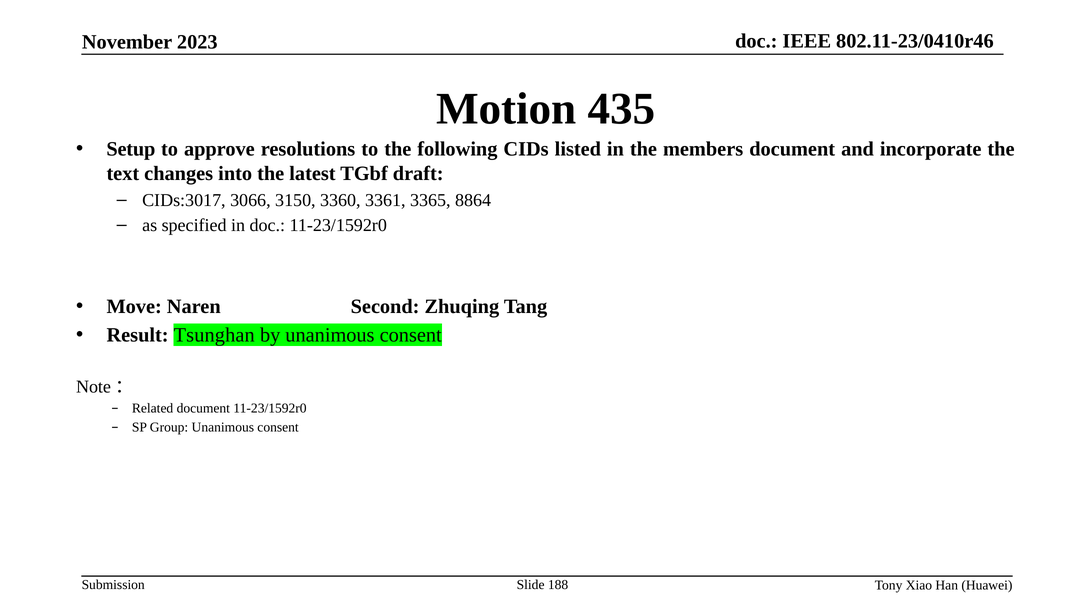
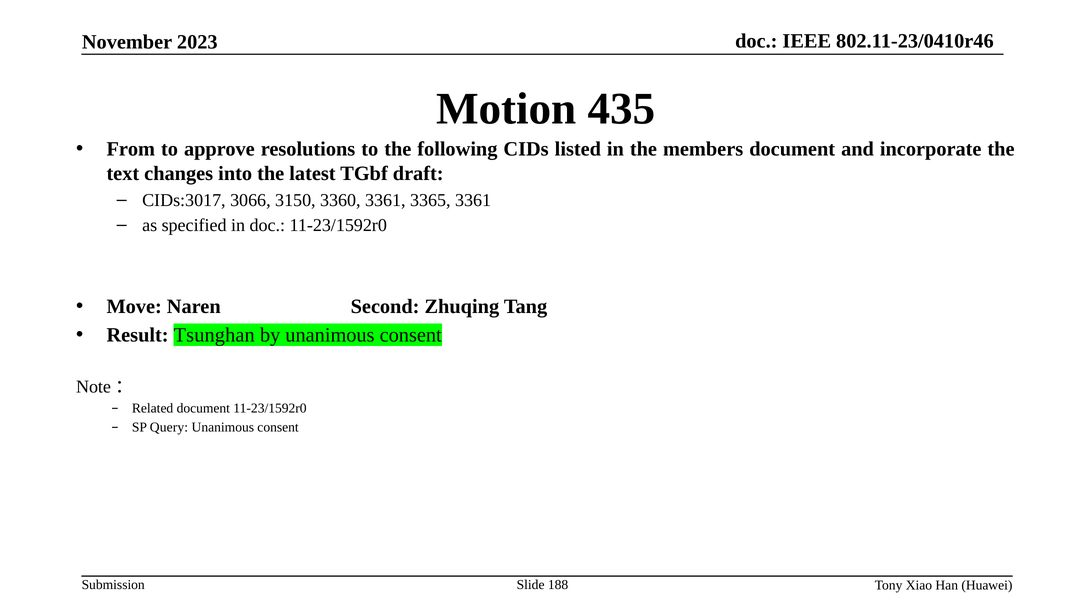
Setup: Setup -> From
3365 8864: 8864 -> 3361
Group: Group -> Query
